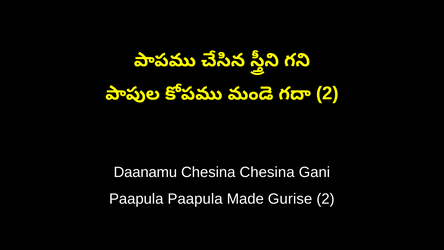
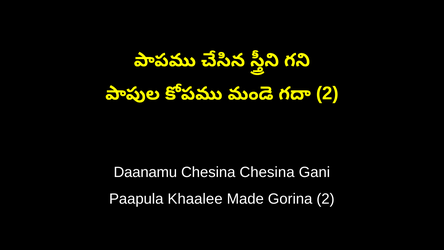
Paapula Paapula: Paapula -> Khaalee
Gurise: Gurise -> Gorina
